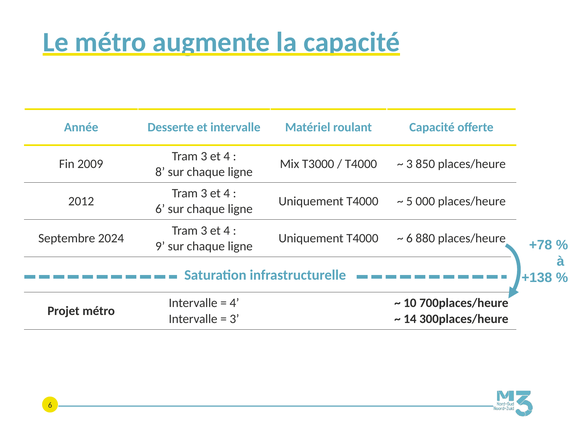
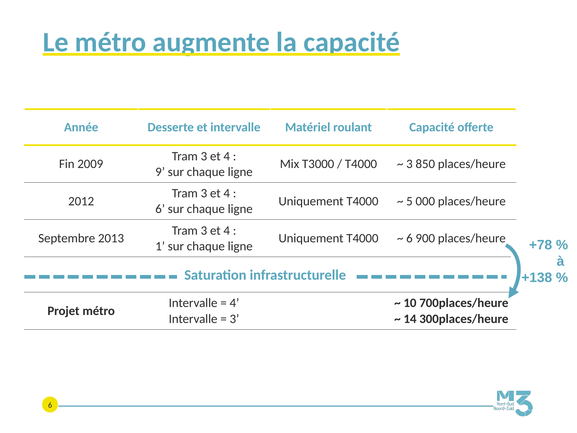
8: 8 -> 9
2024: 2024 -> 2013
880: 880 -> 900
9: 9 -> 1
